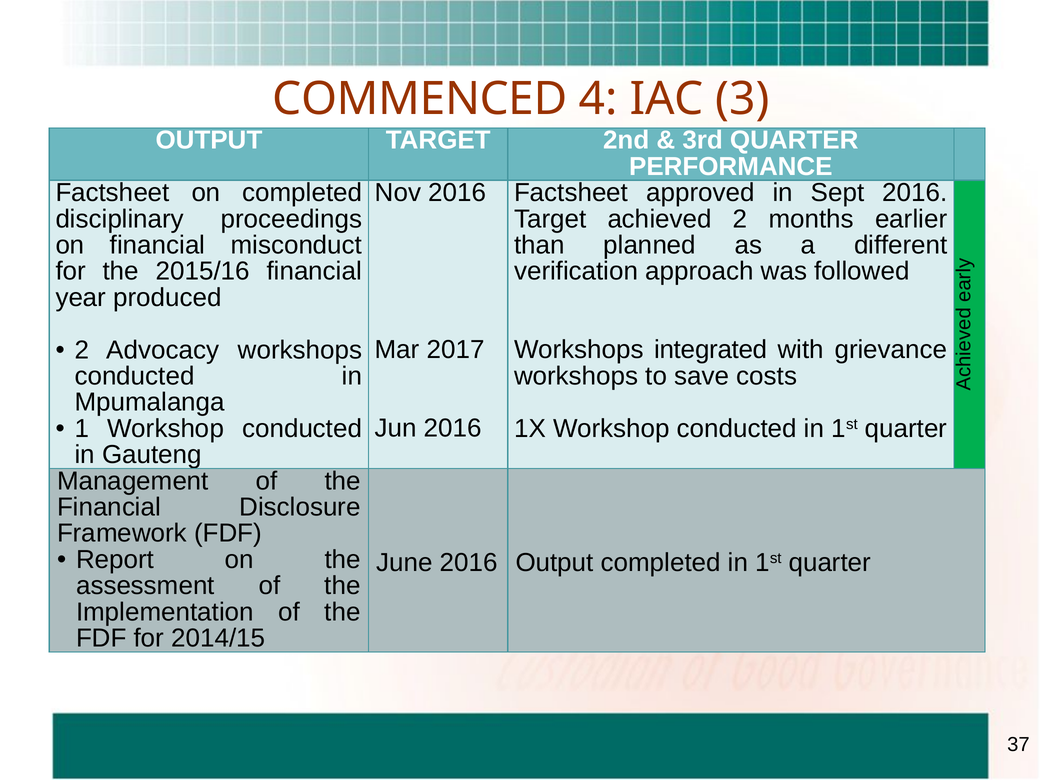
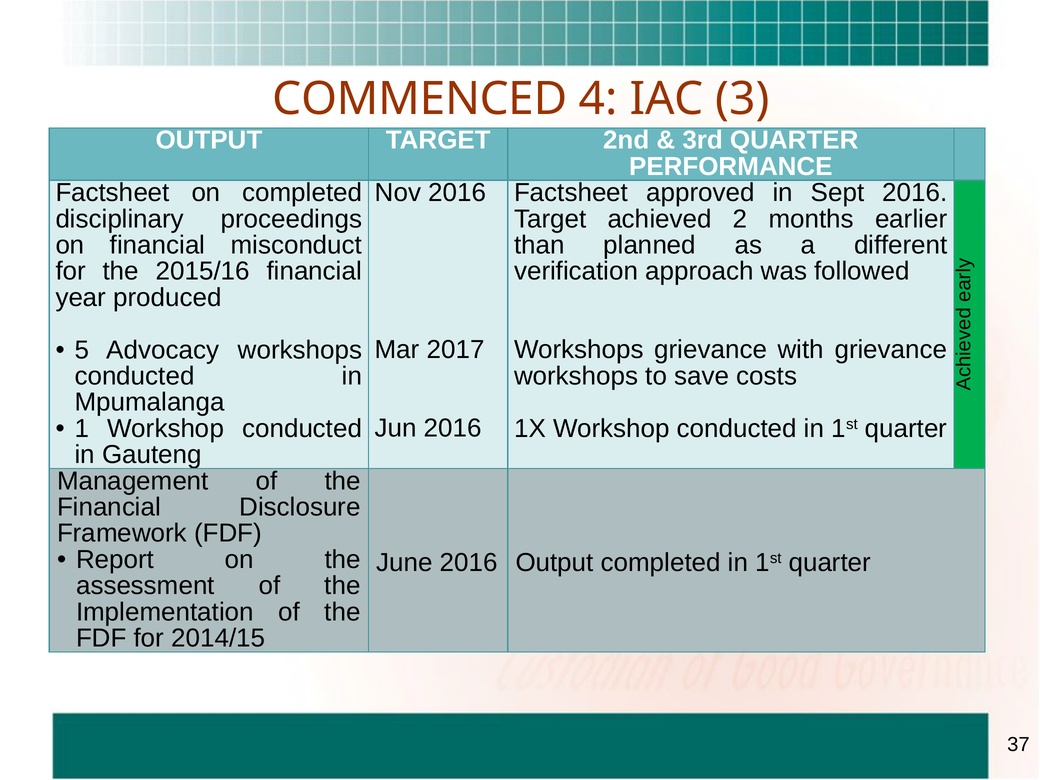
2 at (82, 350): 2 -> 5
Workshops integrated: integrated -> grievance
